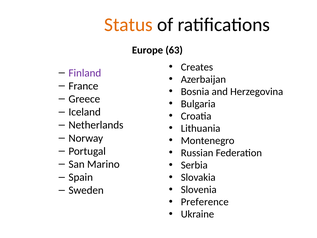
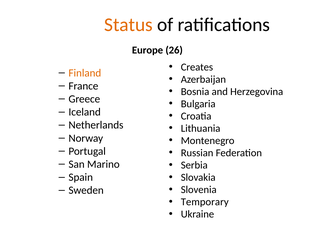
63: 63 -> 26
Finland colour: purple -> orange
Preference: Preference -> Temporary
